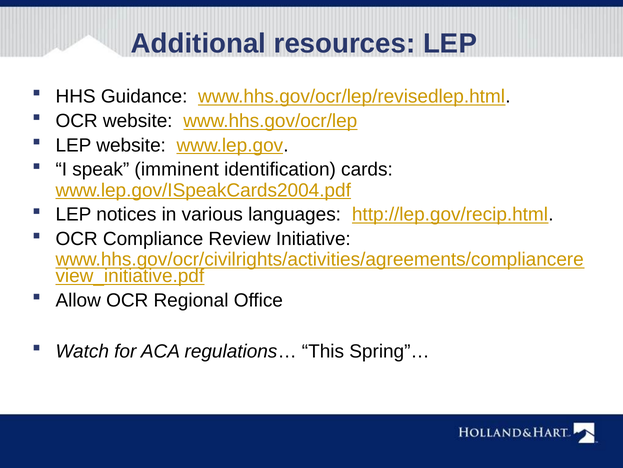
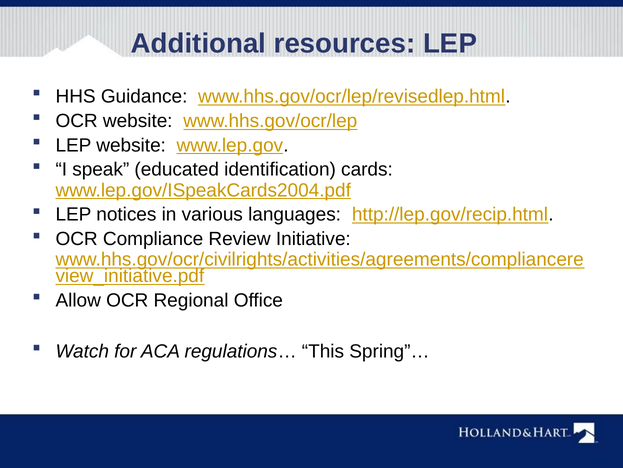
imminent: imminent -> educated
